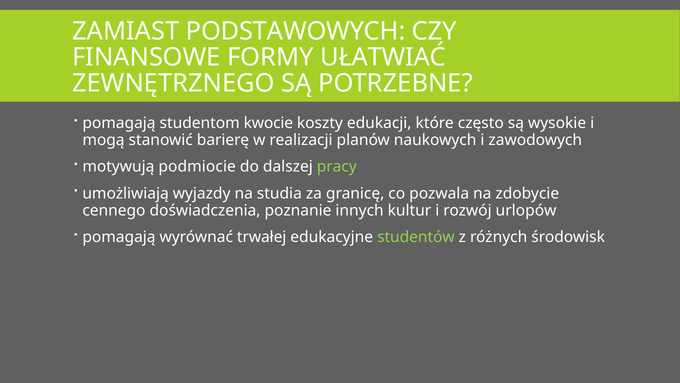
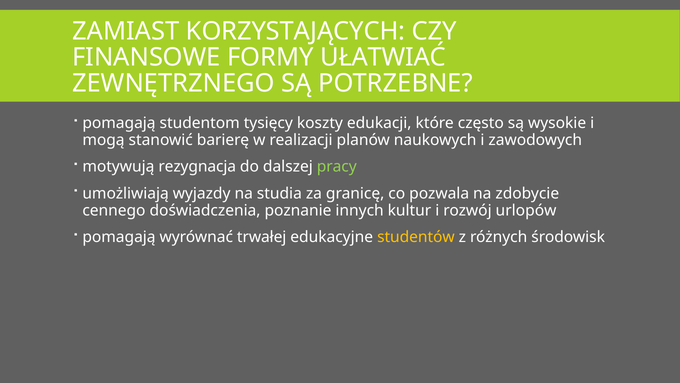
PODSTAWOWYCH: PODSTAWOWYCH -> KORZYSTAJĄCYCH
kwocie: kwocie -> tysięcy
podmiocie: podmiocie -> rezygnacja
studentów colour: light green -> yellow
